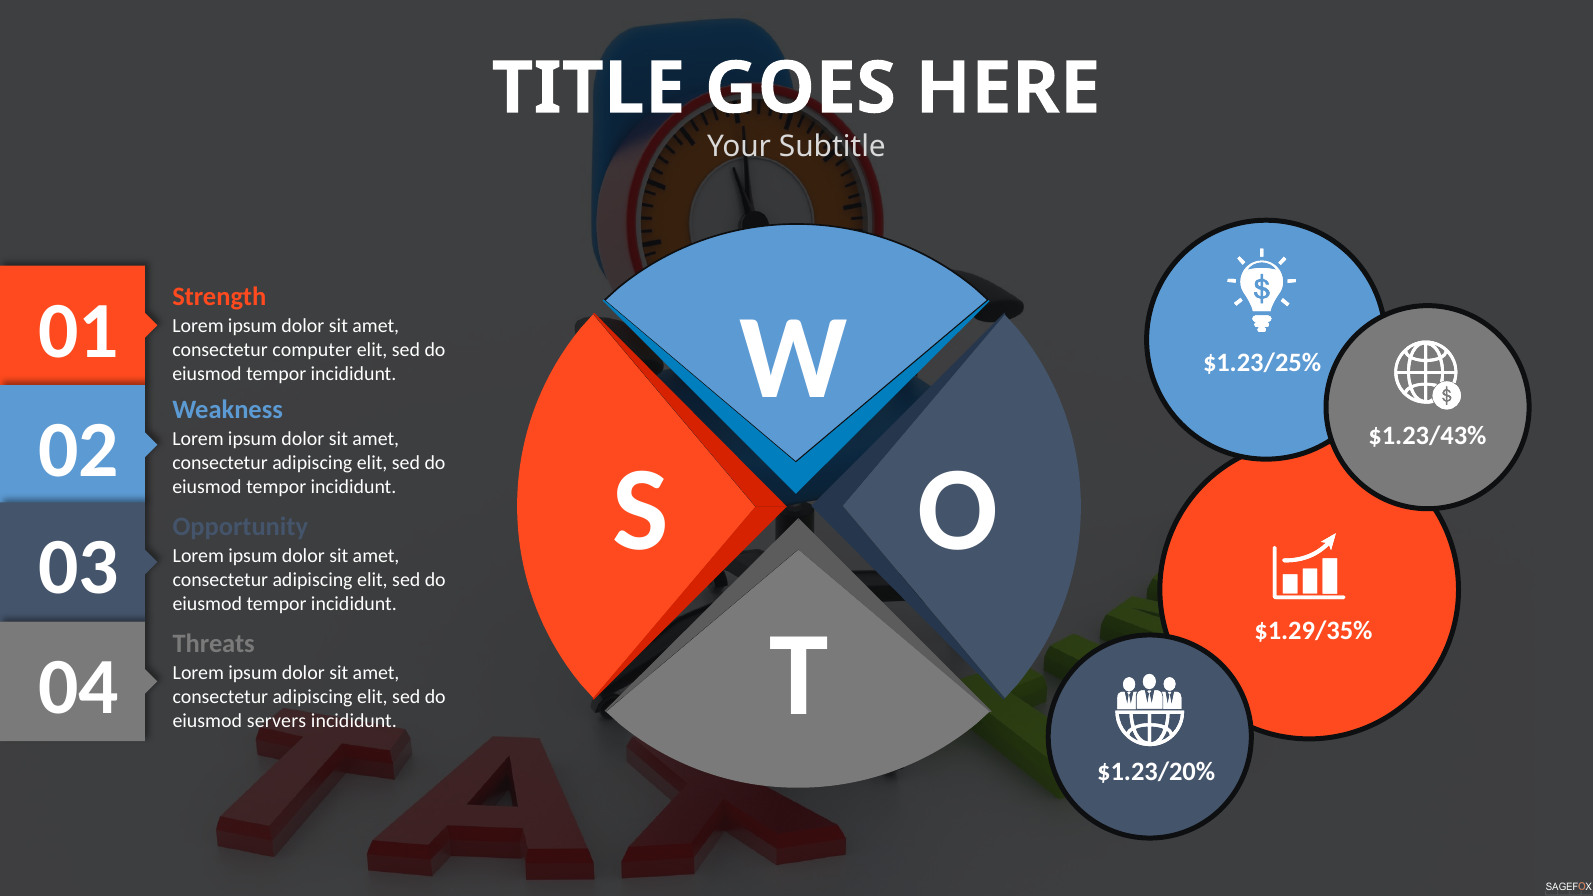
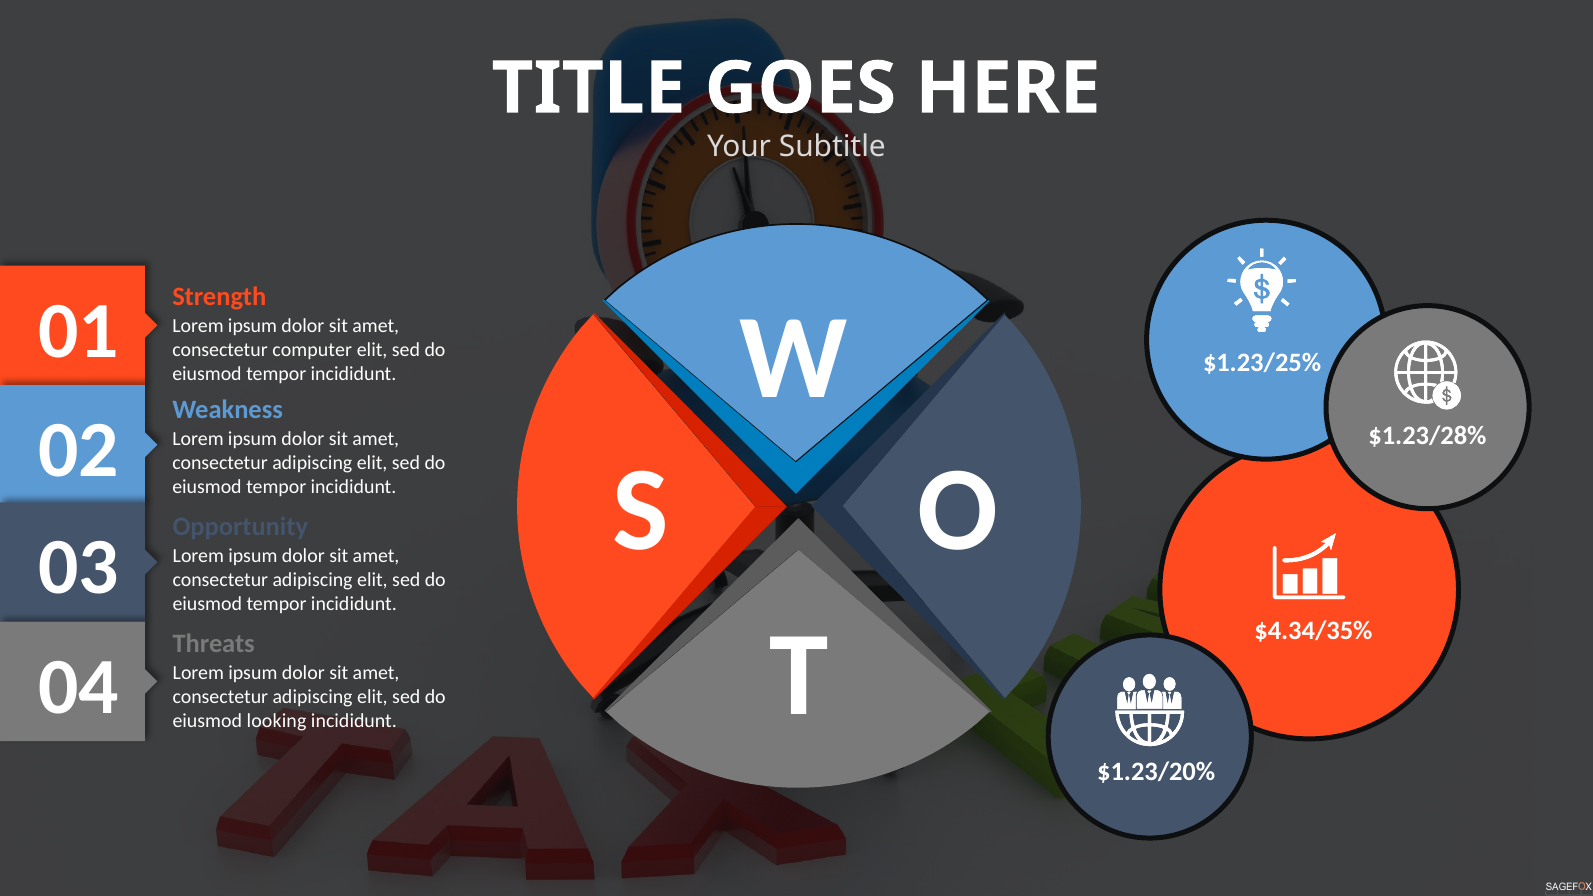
$1.23/43%: $1.23/43% -> $1.23/28%
$1.29/35%: $1.29/35% -> $4.34/35%
servers: servers -> looking
